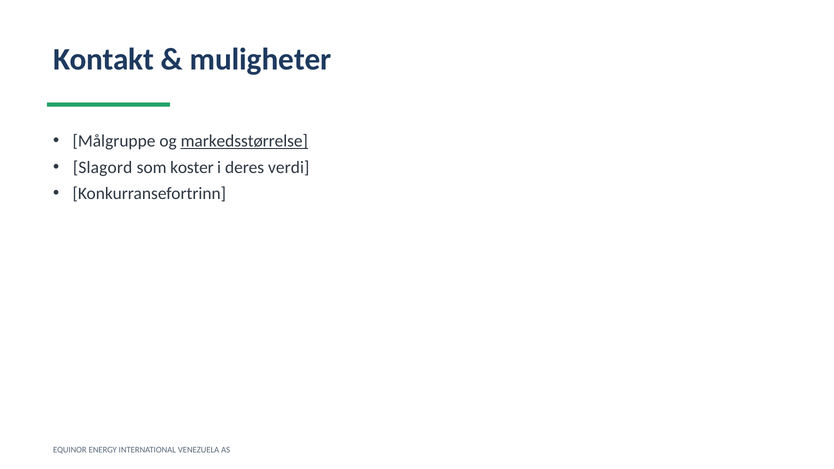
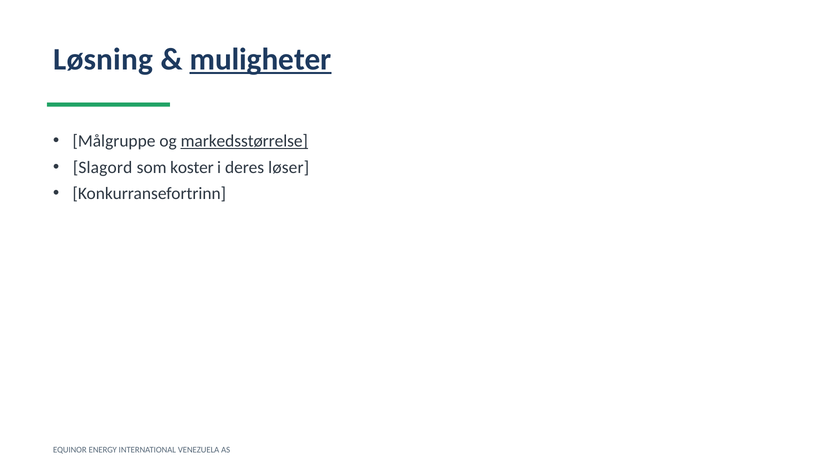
Kontakt: Kontakt -> Løsning
muligheter underline: none -> present
verdi: verdi -> løser
